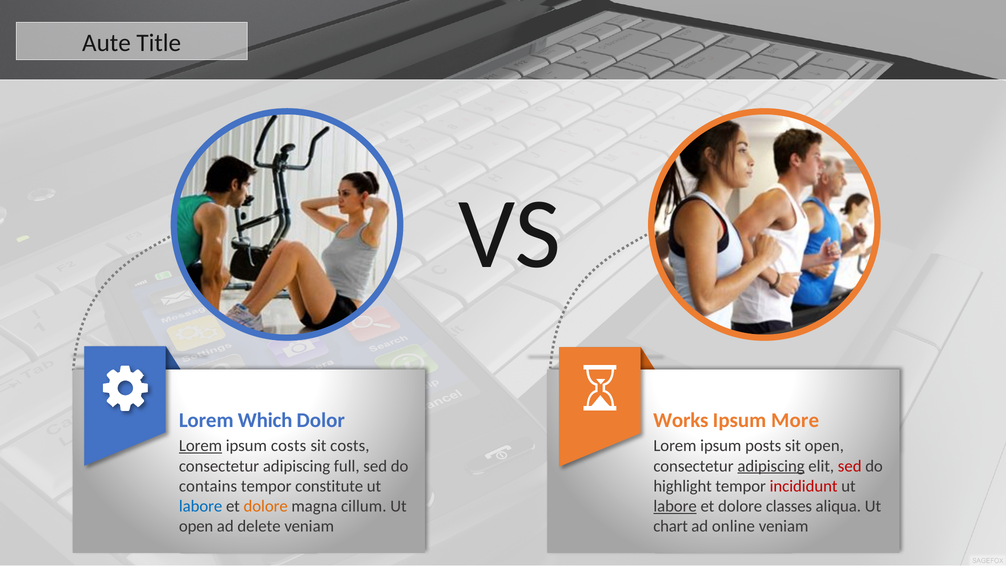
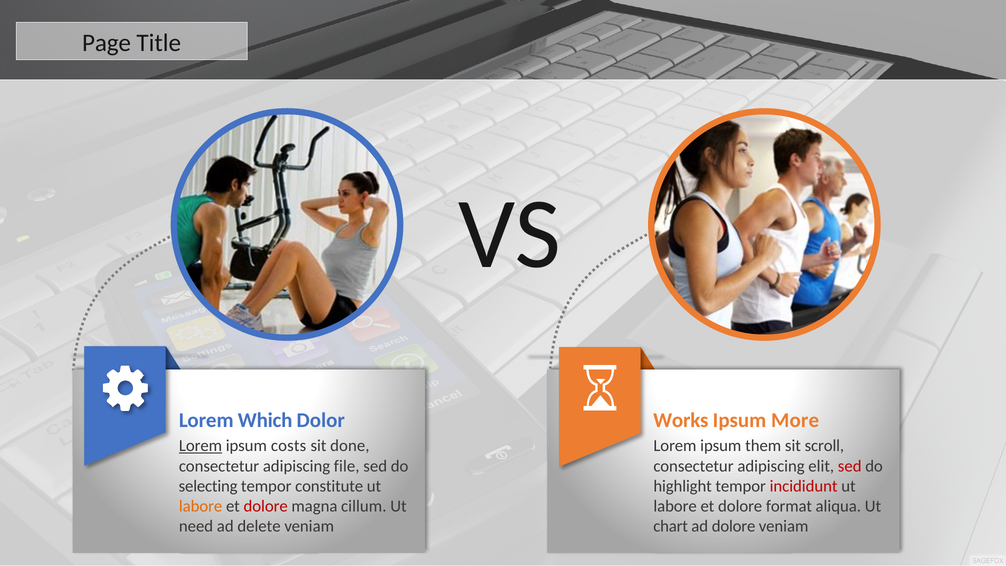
Aute: Aute -> Page
sit costs: costs -> done
posts: posts -> them
sit open: open -> scroll
full: full -> file
adipiscing at (771, 466) underline: present -> none
contains: contains -> selecting
labore at (201, 506) colour: blue -> orange
dolore at (266, 506) colour: orange -> red
labore at (675, 506) underline: present -> none
classes: classes -> format
open at (196, 526): open -> need
ad online: online -> dolore
